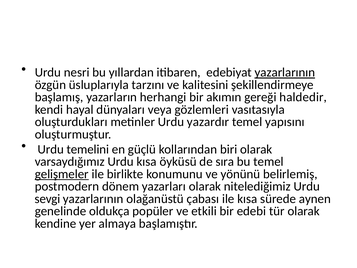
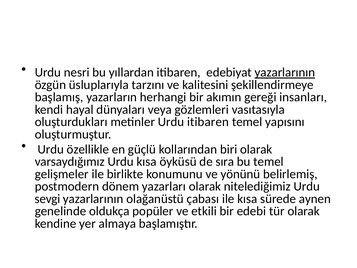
haldedir: haldedir -> insanları
Urdu yazardır: yazardır -> itibaren
temelini: temelini -> özellikle
gelişmeler underline: present -> none
